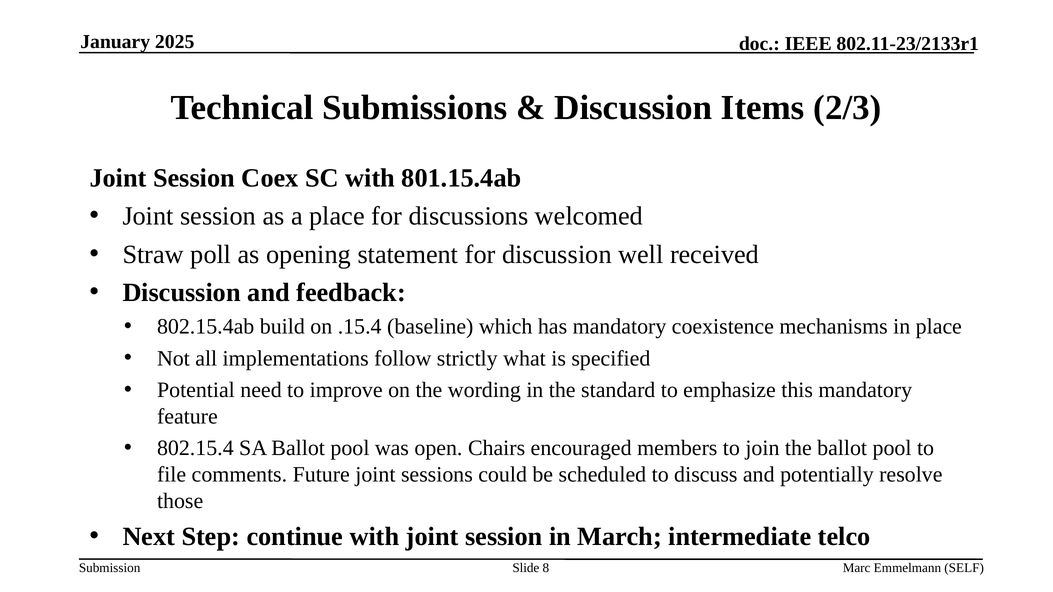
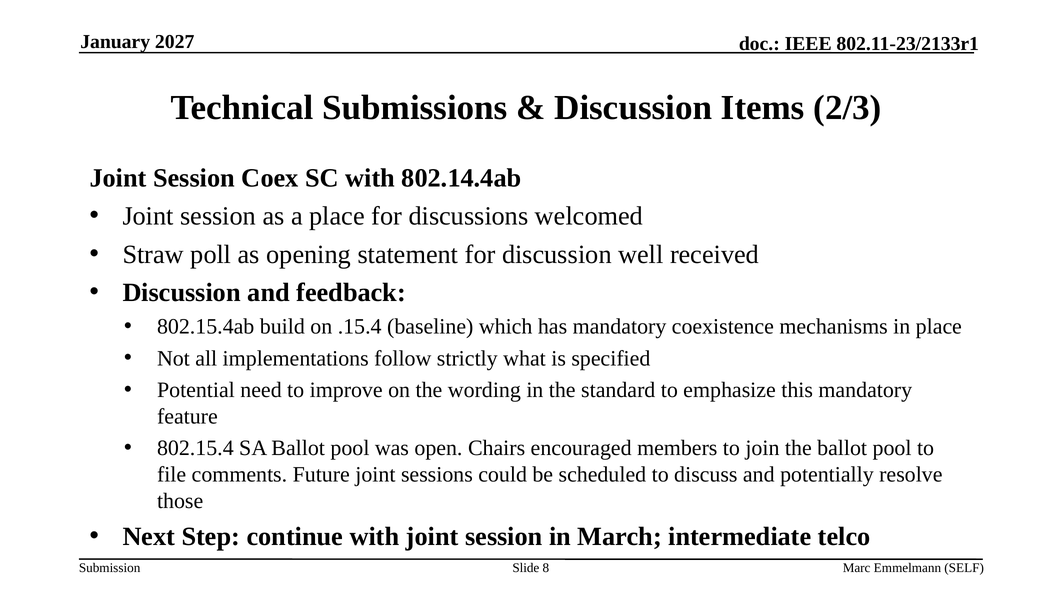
2025: 2025 -> 2027
801.15.4ab: 801.15.4ab -> 802.14.4ab
